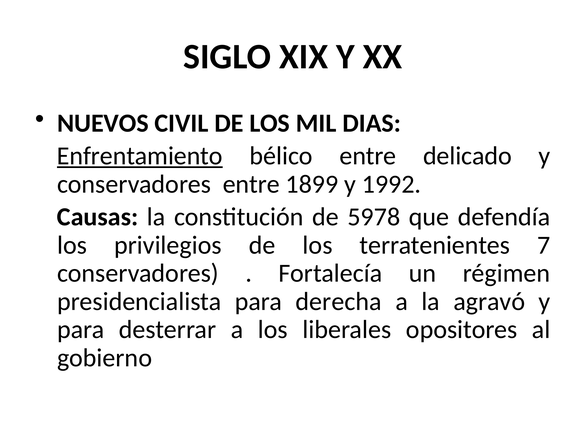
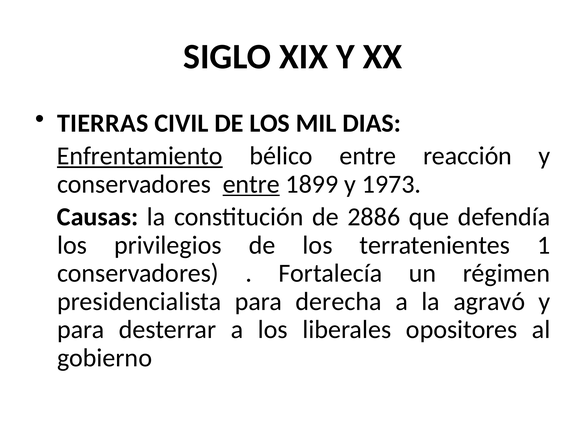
NUEVOS: NUEVOS -> TIERRAS
delicado: delicado -> reacción
entre at (251, 184) underline: none -> present
1992: 1992 -> 1973
5978: 5978 -> 2886
7: 7 -> 1
